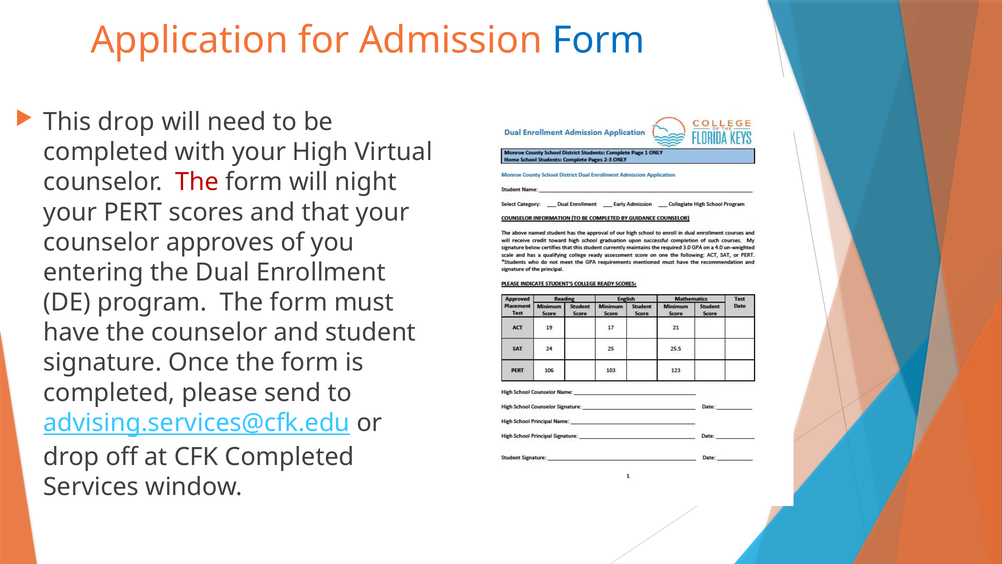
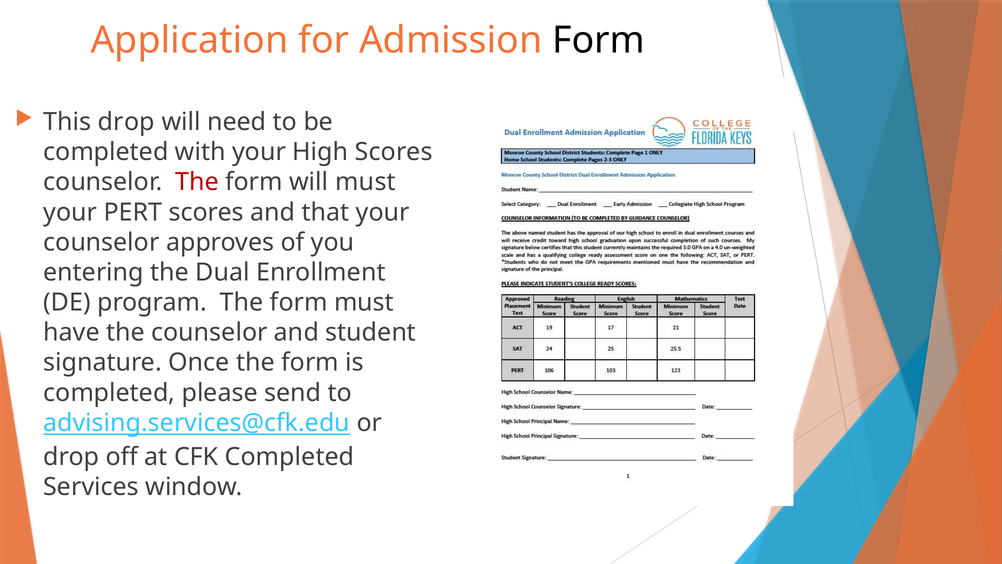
Form at (599, 40) colour: blue -> black
High Virtual: Virtual -> Scores
will night: night -> must
